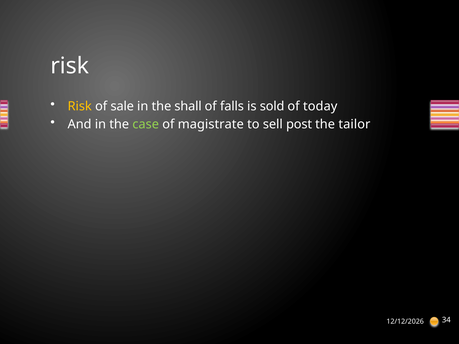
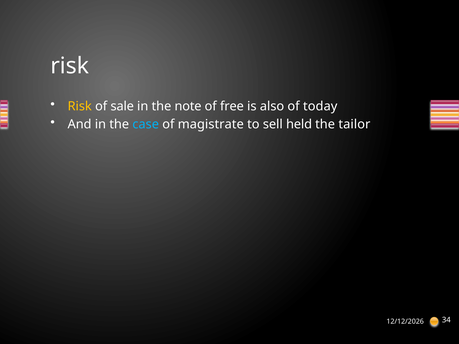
shall: shall -> note
falls: falls -> free
sold: sold -> also
case colour: light green -> light blue
post: post -> held
